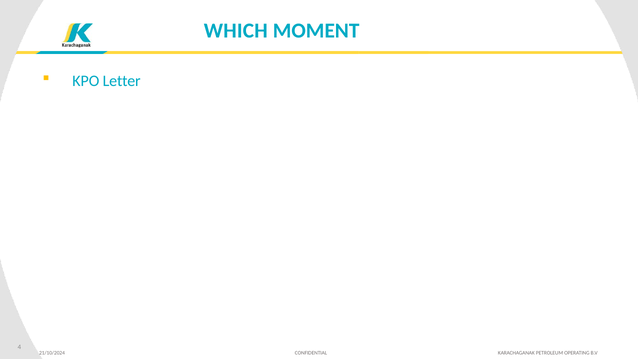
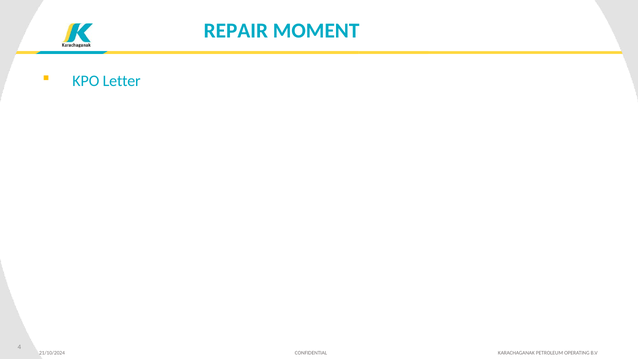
WHICH: WHICH -> REPAIR
